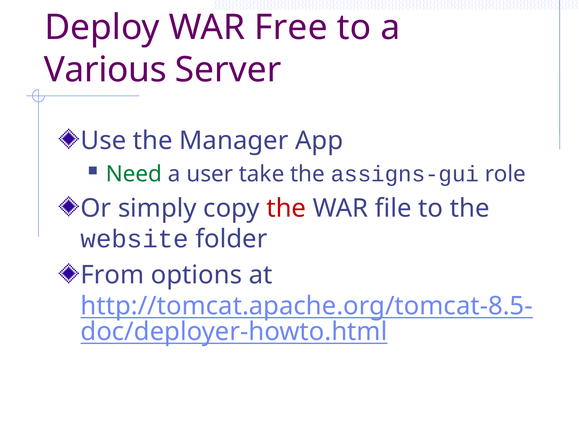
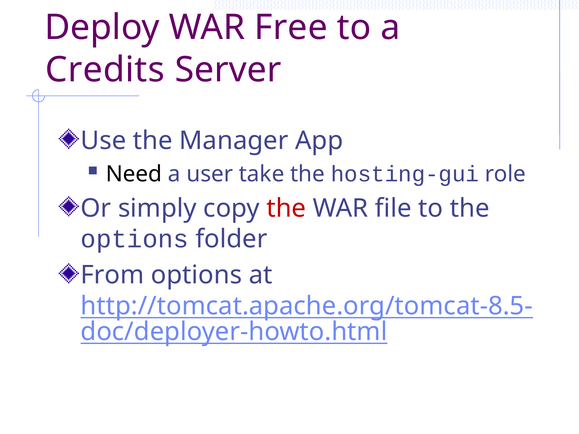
Various: Various -> Credits
Need colour: green -> black
assigns-gui: assigns-gui -> hosting-gui
website at (135, 239): website -> options
